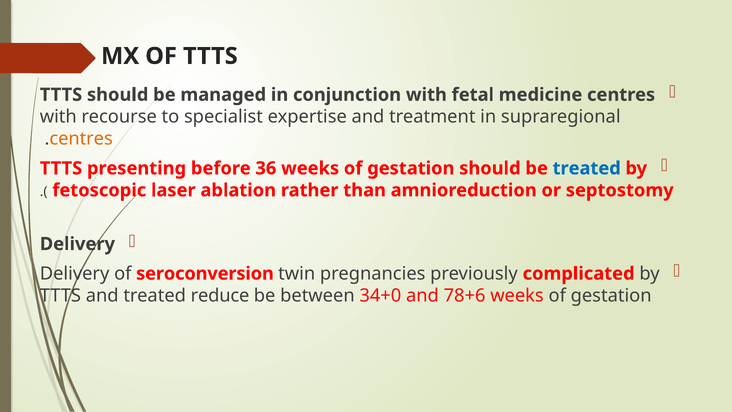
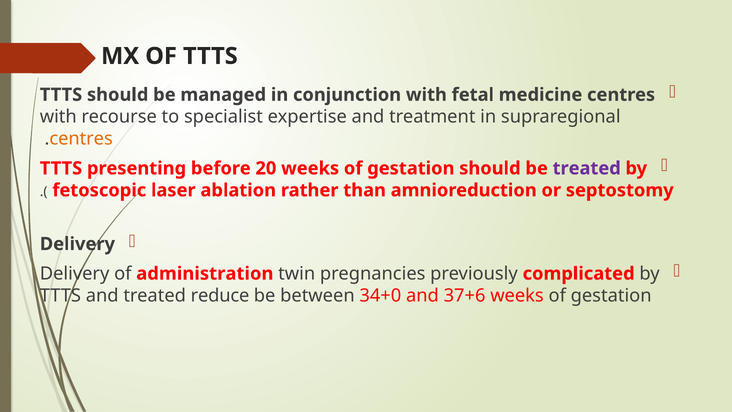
36: 36 -> 20
treated at (587, 168) colour: blue -> purple
seroconversion: seroconversion -> administration
78+6: 78+6 -> 37+6
